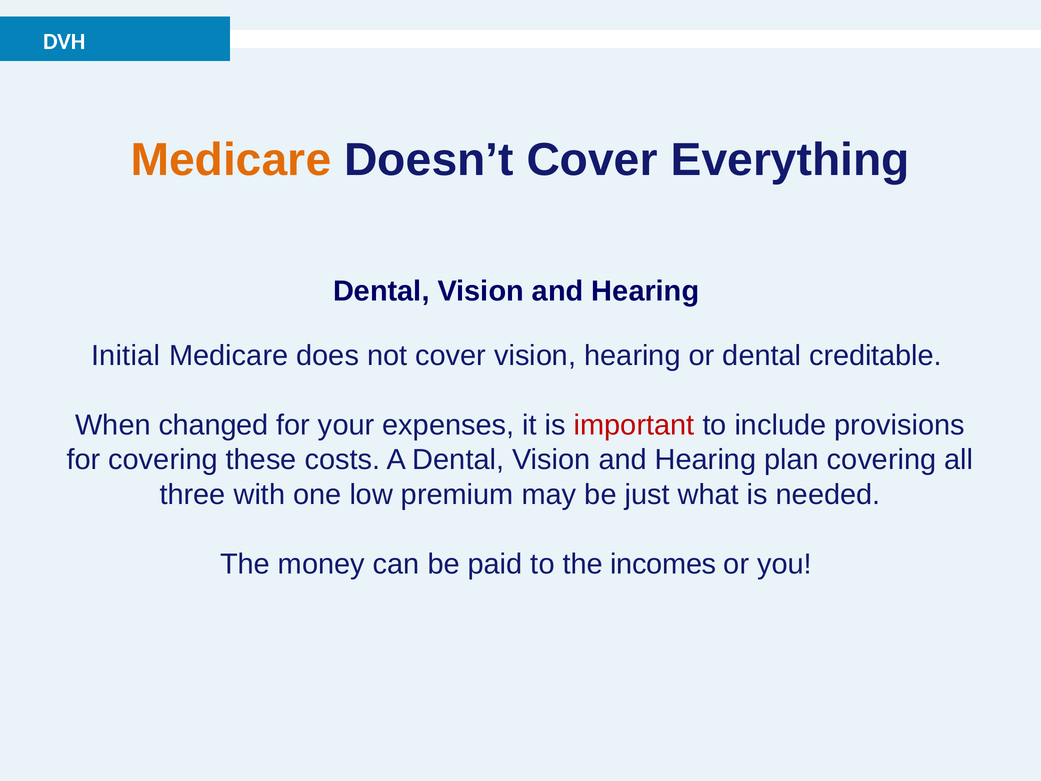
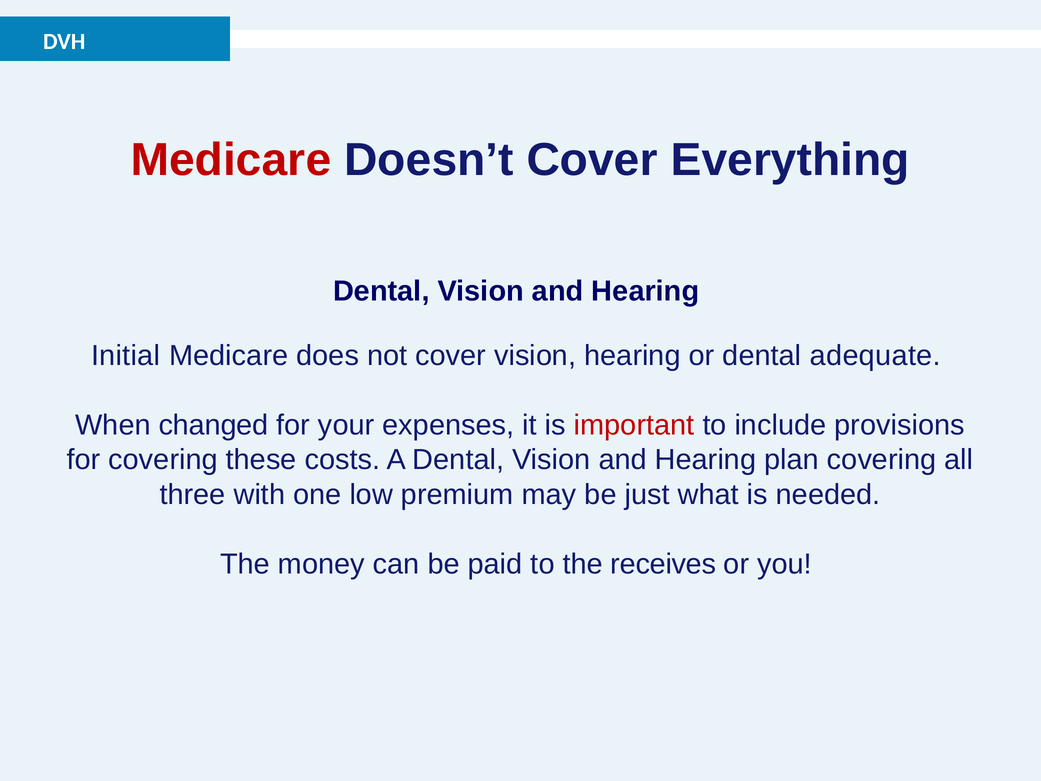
Medicare at (231, 160) colour: orange -> red
creditable: creditable -> adequate
incomes: incomes -> receives
